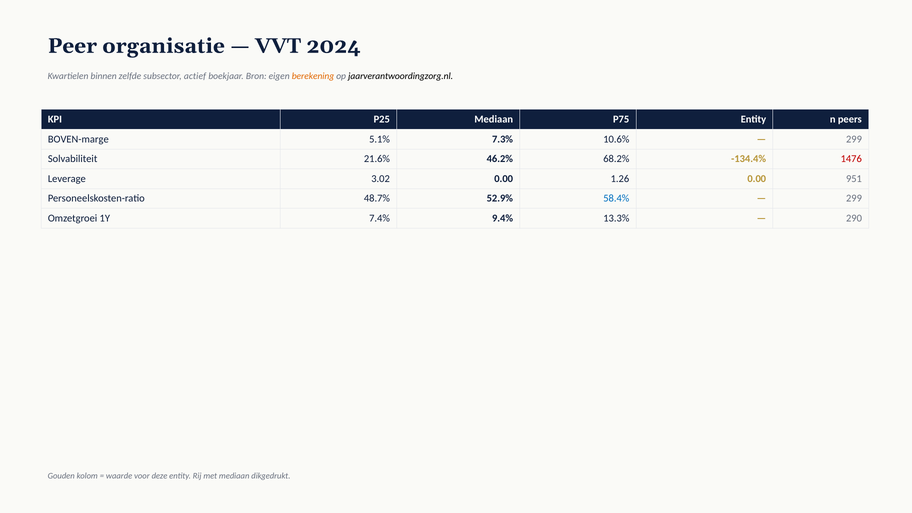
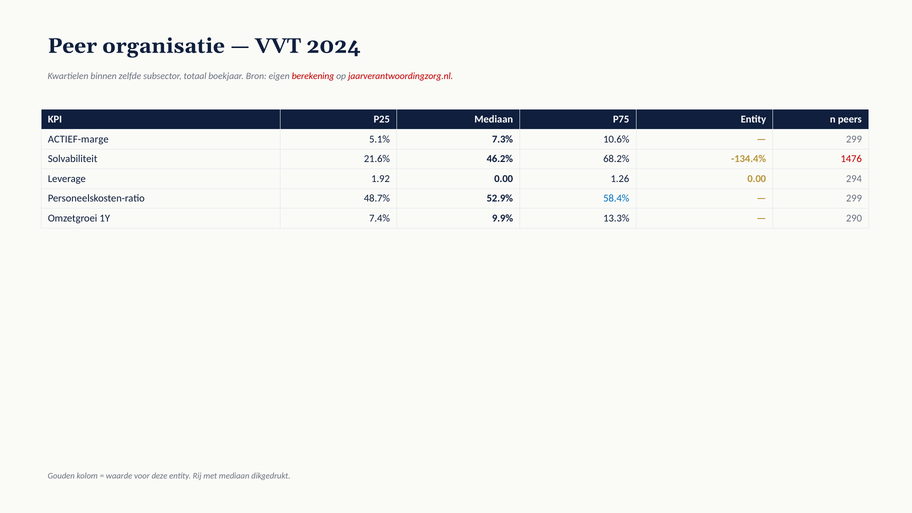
actief: actief -> totaal
berekening colour: orange -> red
jaarverantwoordingzorg.nl colour: black -> red
BOVEN-marge: BOVEN-marge -> ACTIEF-marge
3.02: 3.02 -> 1.92
951: 951 -> 294
9.4%: 9.4% -> 9.9%
